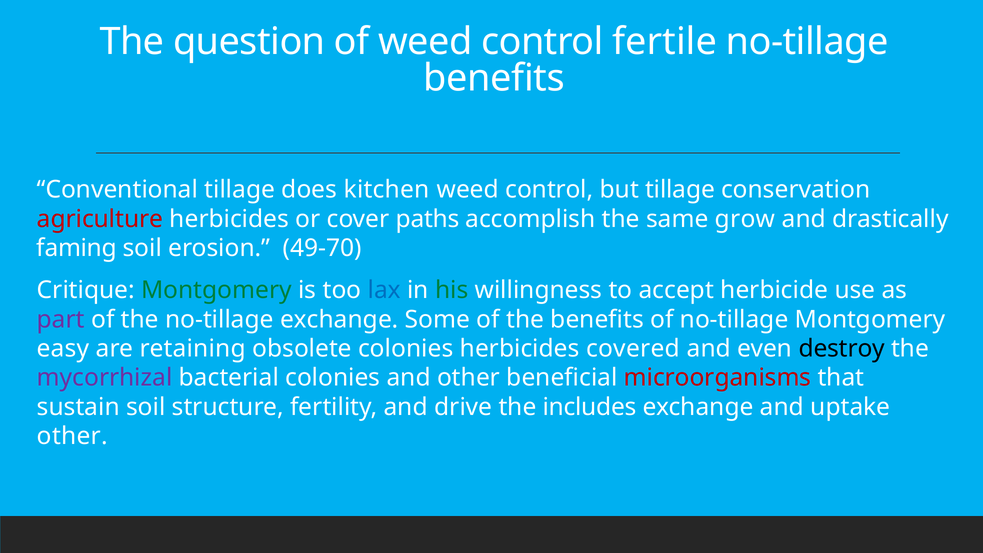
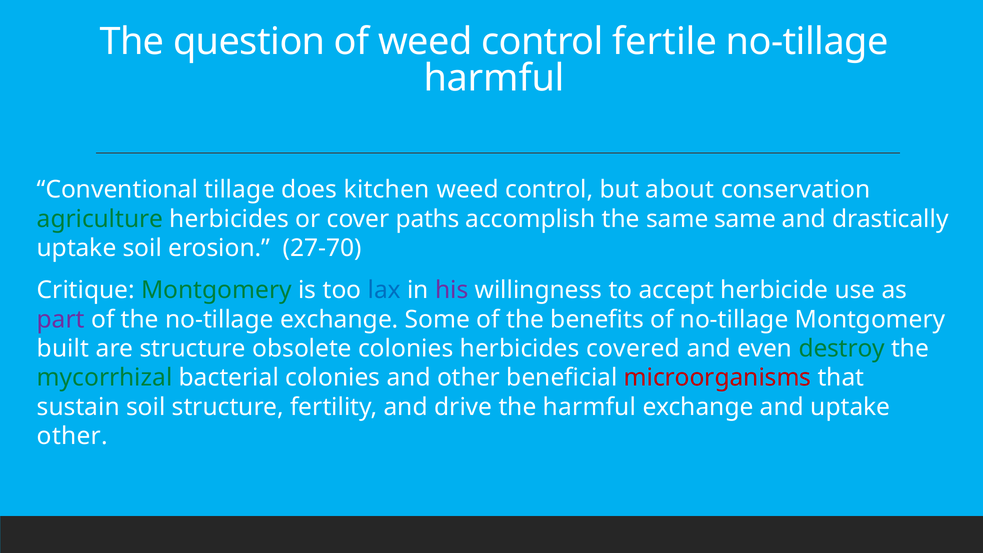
benefits at (494, 78): benefits -> harmful
but tillage: tillage -> about
agriculture colour: red -> green
same grow: grow -> same
faming at (77, 248): faming -> uptake
49-70: 49-70 -> 27-70
his colour: green -> purple
easy: easy -> built
are retaining: retaining -> structure
destroy colour: black -> green
mycorrhizal colour: purple -> green
the includes: includes -> harmful
